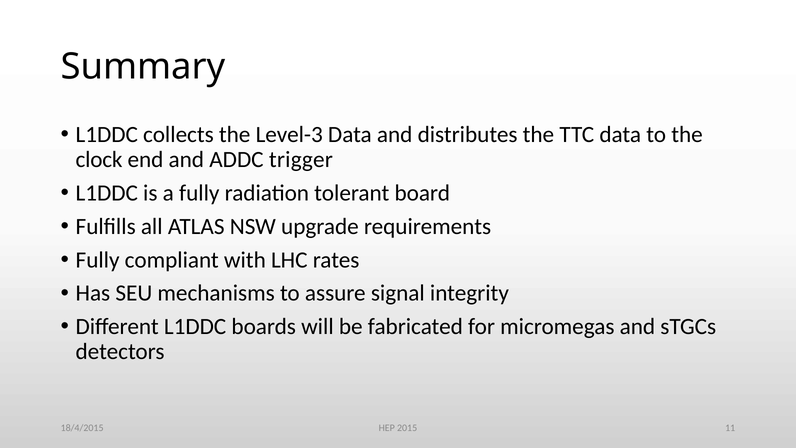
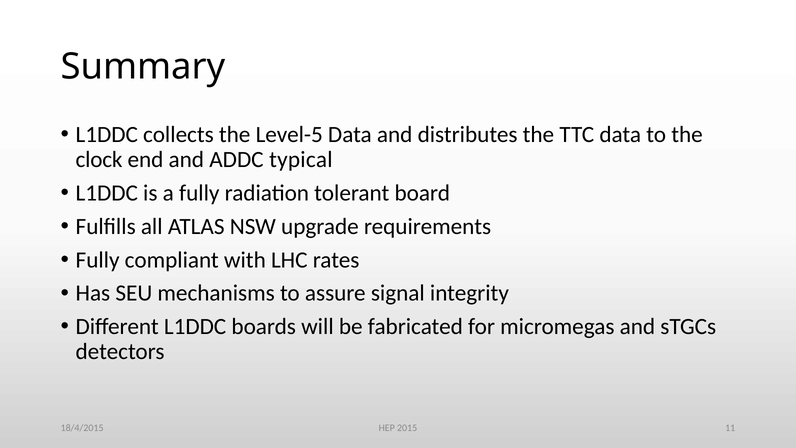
Level-3: Level-3 -> Level-5
trigger: trigger -> typical
